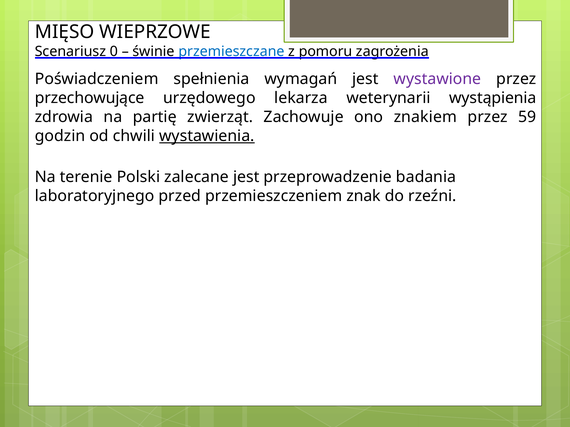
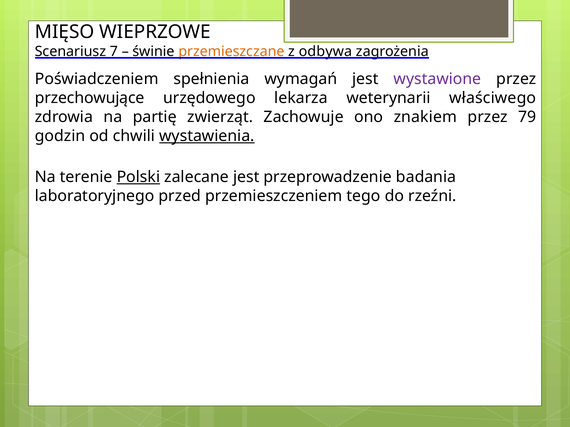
0: 0 -> 7
przemieszczane colour: blue -> orange
pomoru: pomoru -> odbywa
wystąpienia: wystąpienia -> właściwego
59: 59 -> 79
Polski underline: none -> present
znak: znak -> tego
